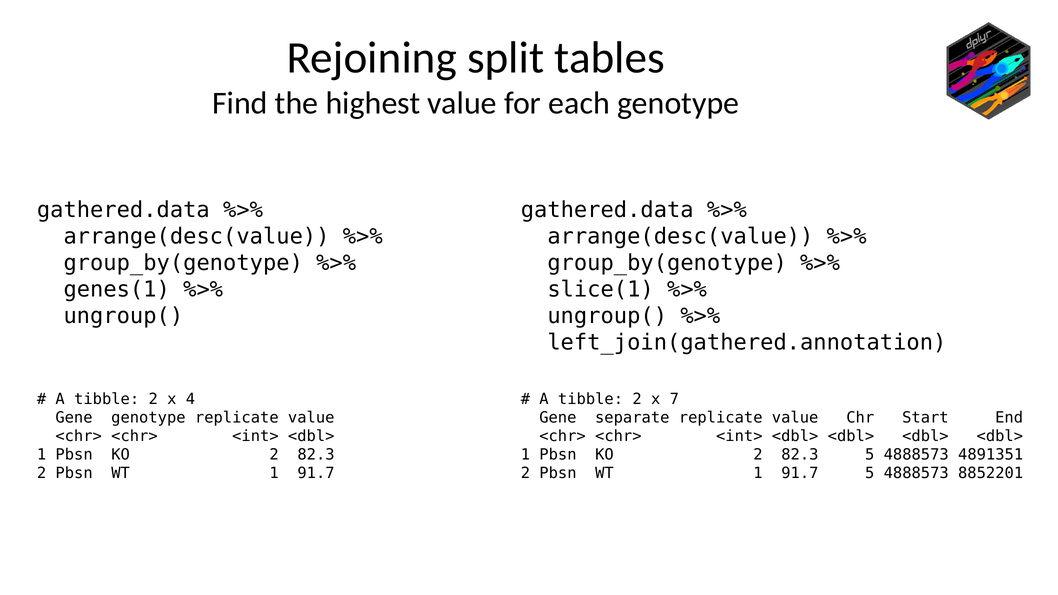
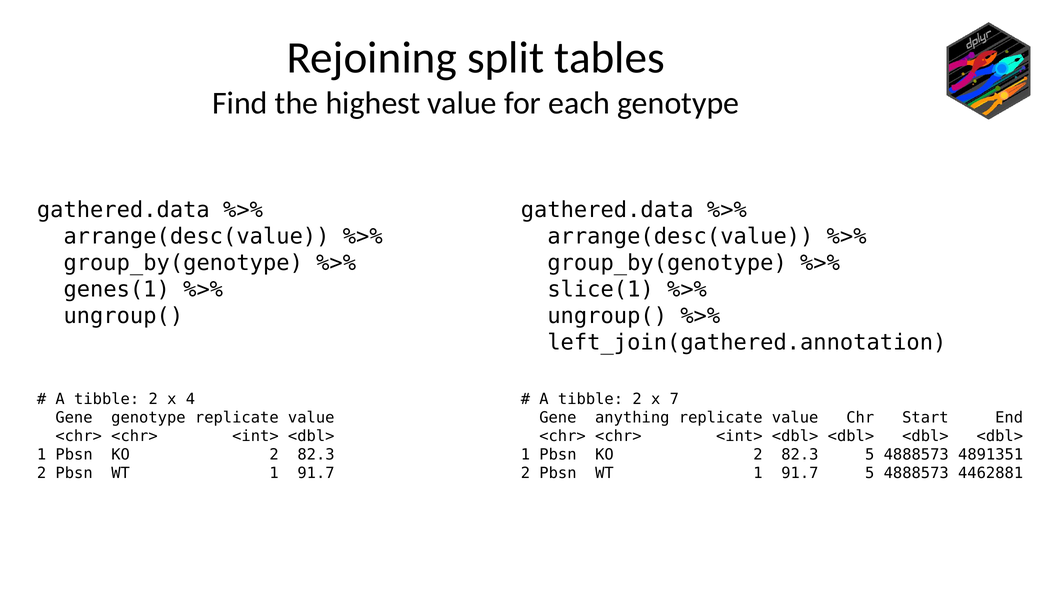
separate: separate -> anything
8852201: 8852201 -> 4462881
